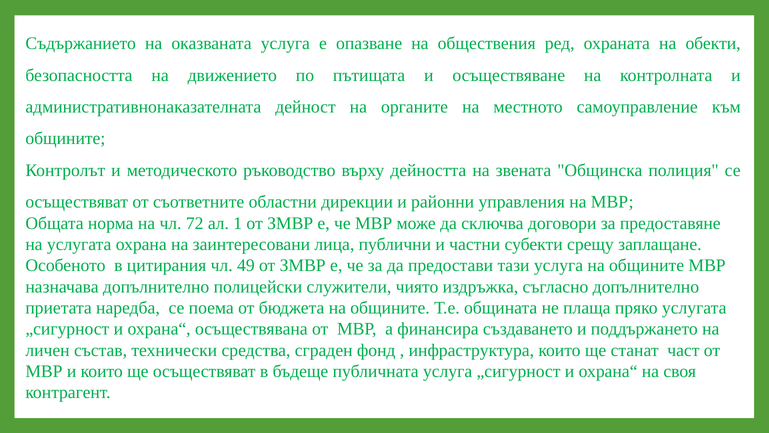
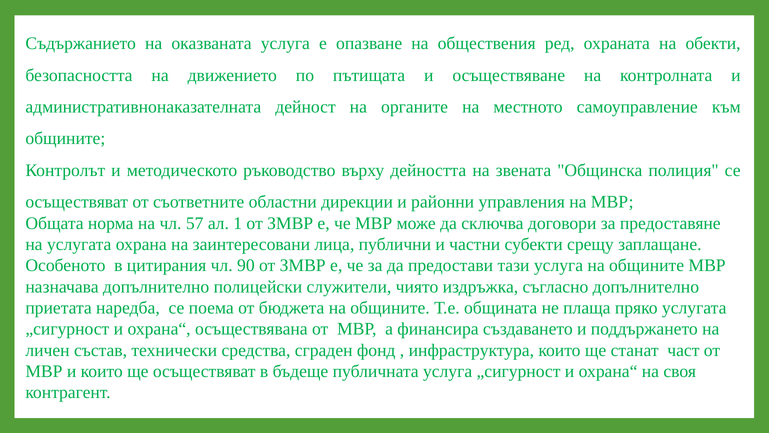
72: 72 -> 57
49: 49 -> 90
